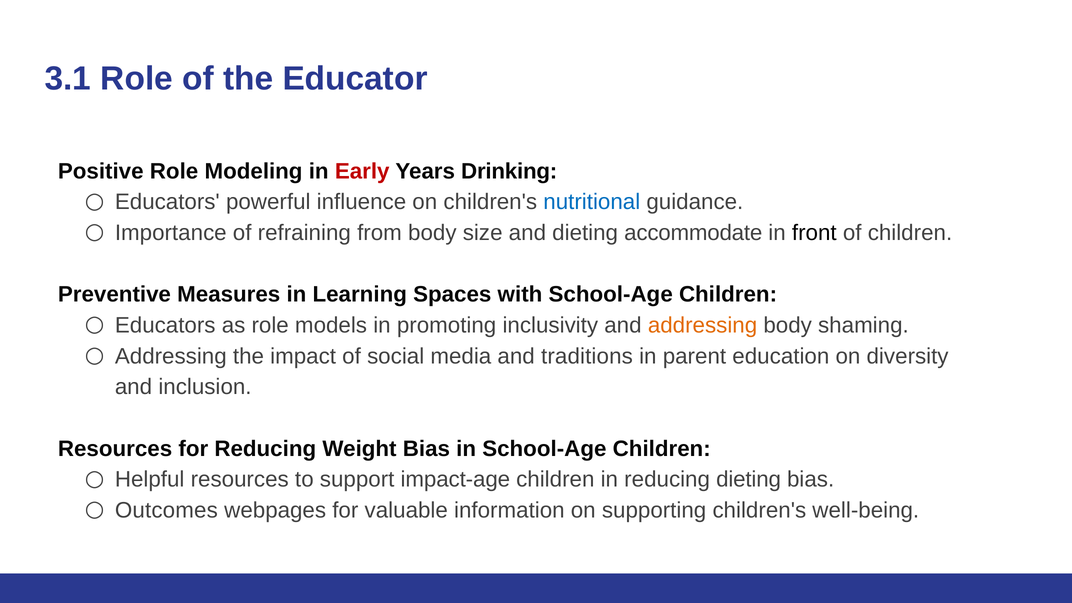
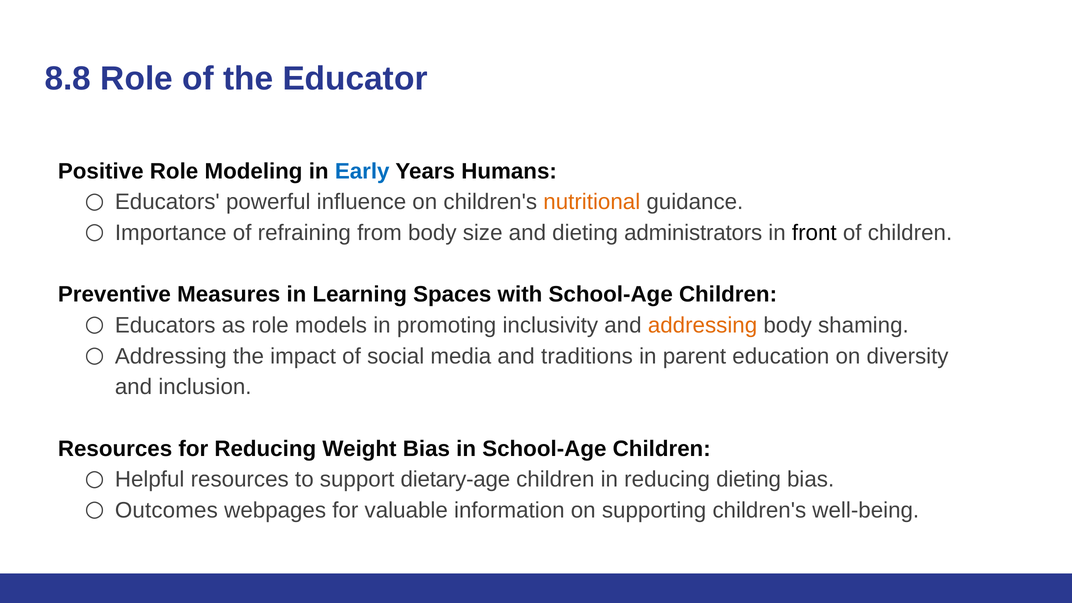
3.1: 3.1 -> 8.8
Early colour: red -> blue
Drinking: Drinking -> Humans
nutritional colour: blue -> orange
accommodate: accommodate -> administrators
impact-age: impact-age -> dietary-age
